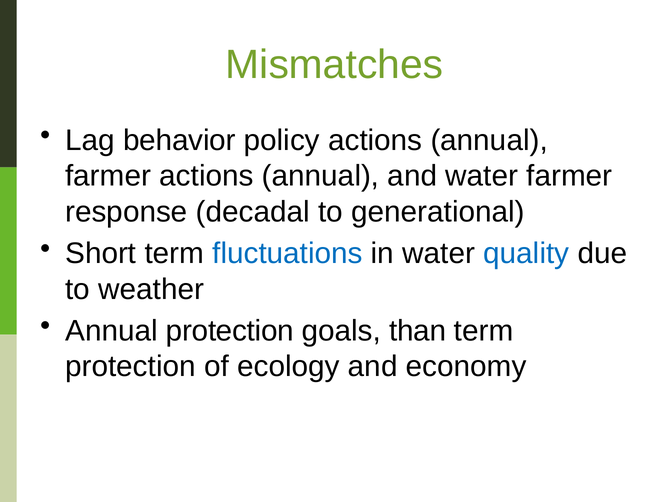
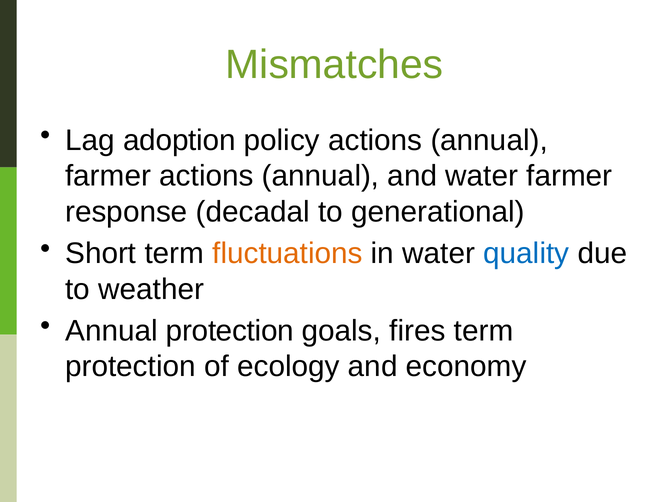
behavior: behavior -> adoption
fluctuations colour: blue -> orange
than: than -> fires
